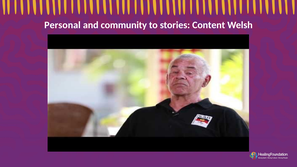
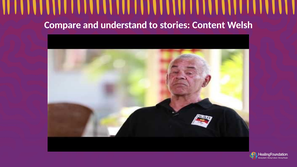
Personal: Personal -> Compare
community: community -> understand
